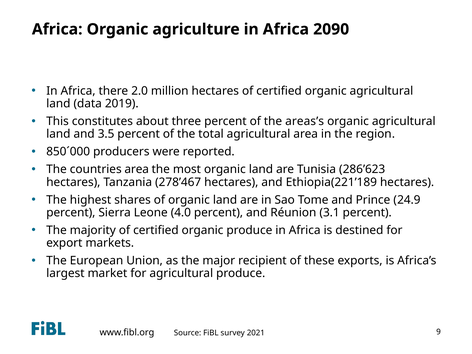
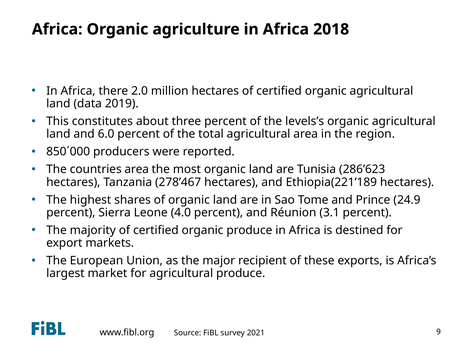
2090: 2090 -> 2018
areas’s: areas’s -> levels’s
3.5: 3.5 -> 6.0
